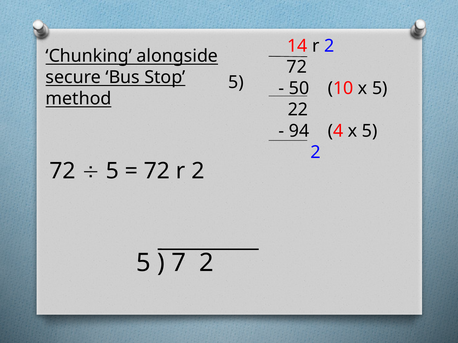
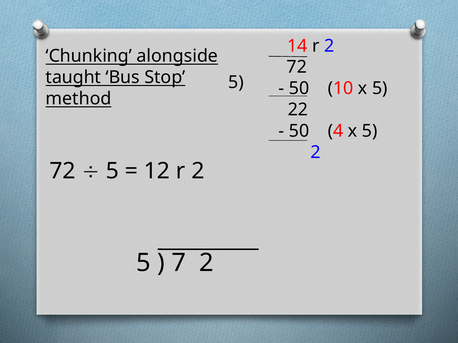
secure: secure -> taught
94 at (299, 131): 94 -> 50
72 at (157, 171): 72 -> 12
